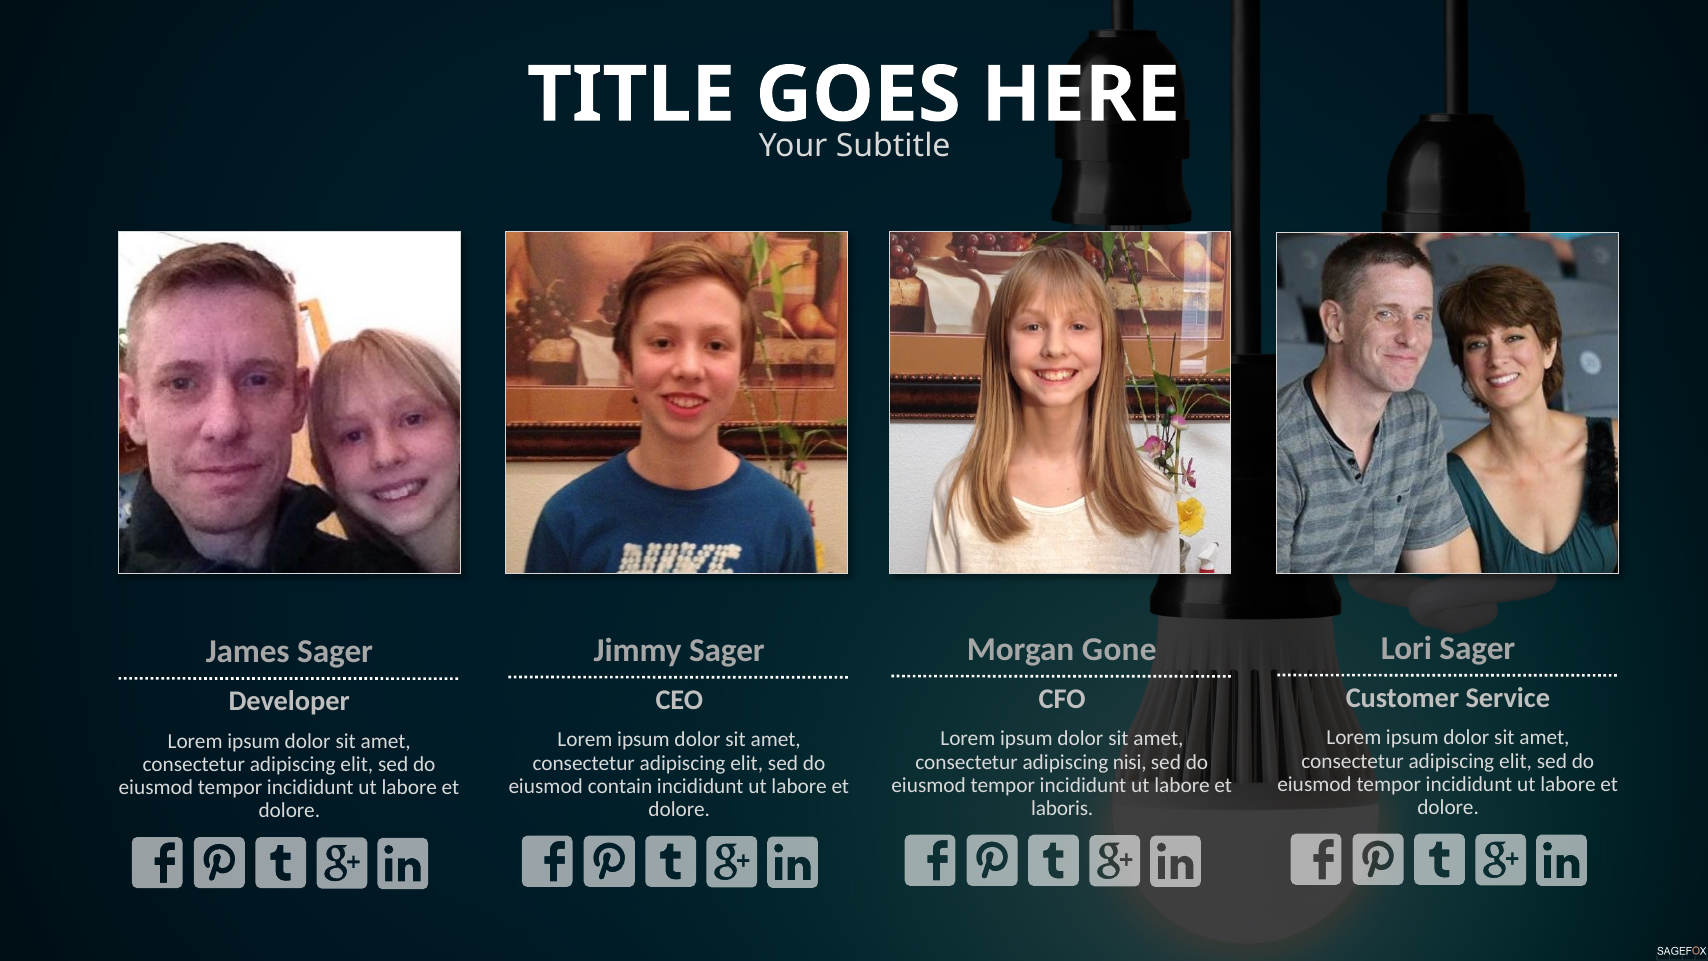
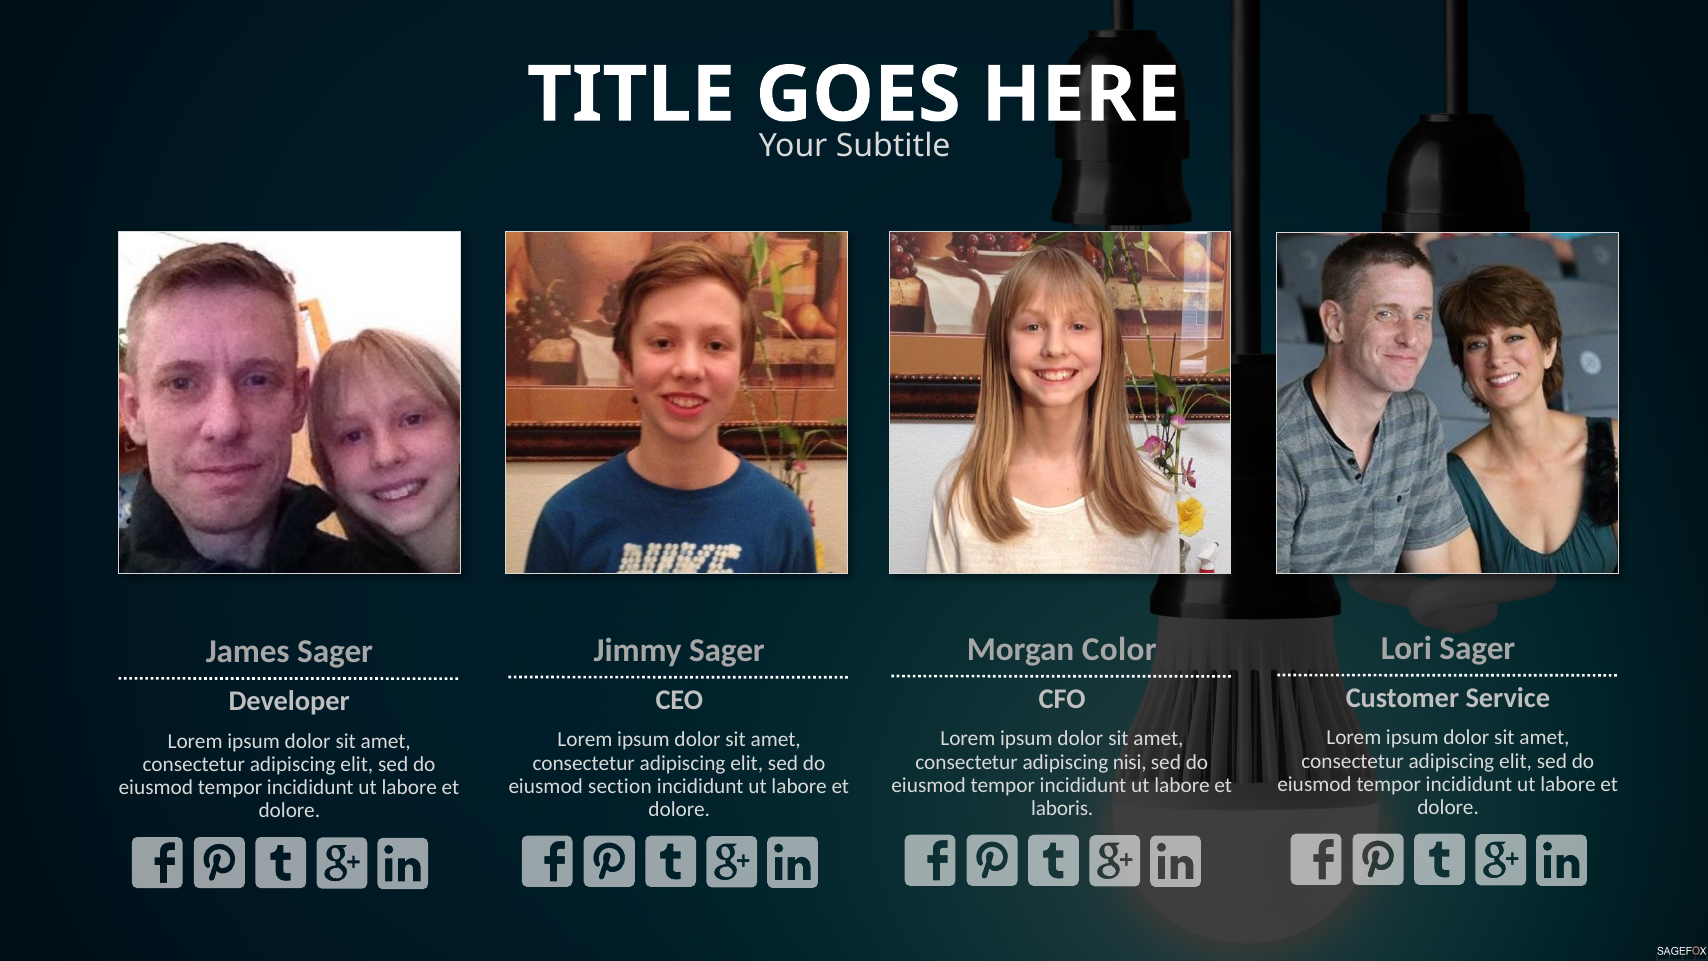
Gone: Gone -> Color
contain: contain -> section
